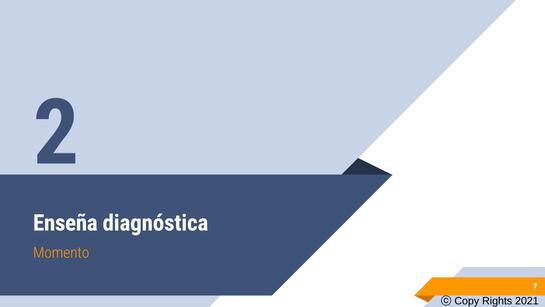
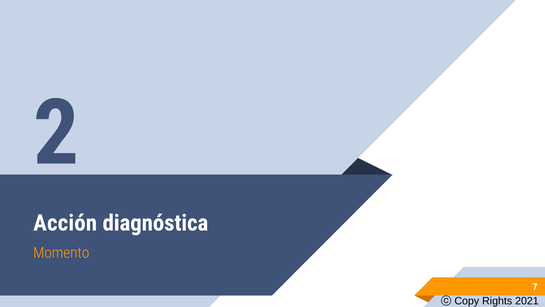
Enseña: Enseña -> Acción
